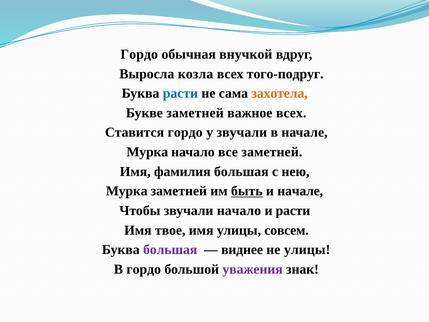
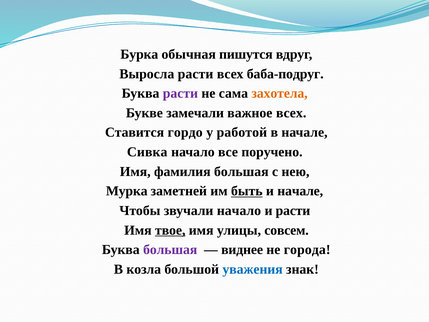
Гордо at (139, 54): Гордо -> Бурка
внучкой: внучкой -> пишутся
Выросла козла: козла -> расти
того-подруг: того-подруг -> баба-подруг
расти at (180, 93) colour: blue -> purple
Букве заметней: заметней -> замечали
у звучали: звучали -> работой
Мурка at (147, 152): Мурка -> Сивка
все заметней: заметней -> поручено
твое underline: none -> present
не улицы: улицы -> города
В гордо: гордо -> козла
уважения colour: purple -> blue
